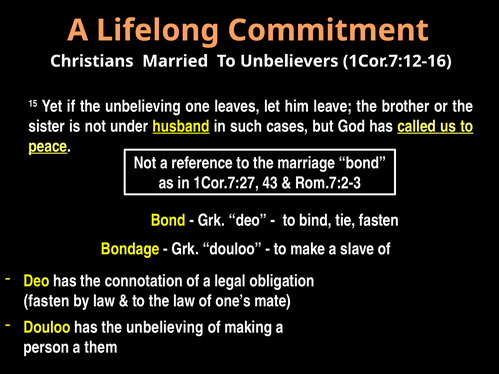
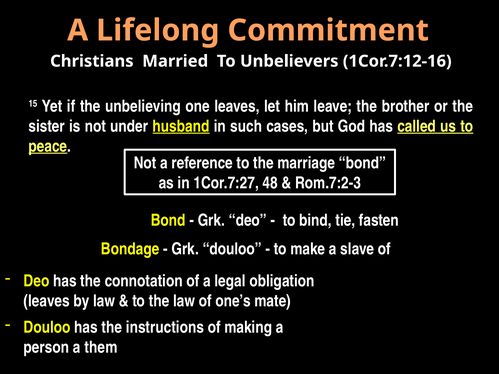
43: 43 -> 48
fasten at (47, 301): fasten -> leaves
has the unbelieving: unbelieving -> instructions
